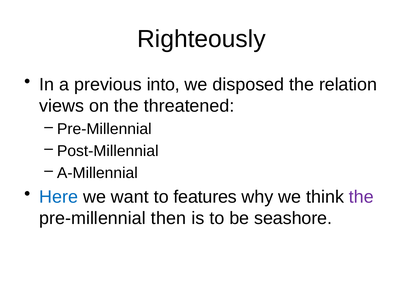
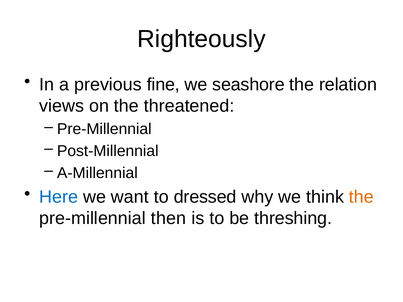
into: into -> fine
disposed: disposed -> seashore
features: features -> dressed
the at (361, 197) colour: purple -> orange
seashore: seashore -> threshing
